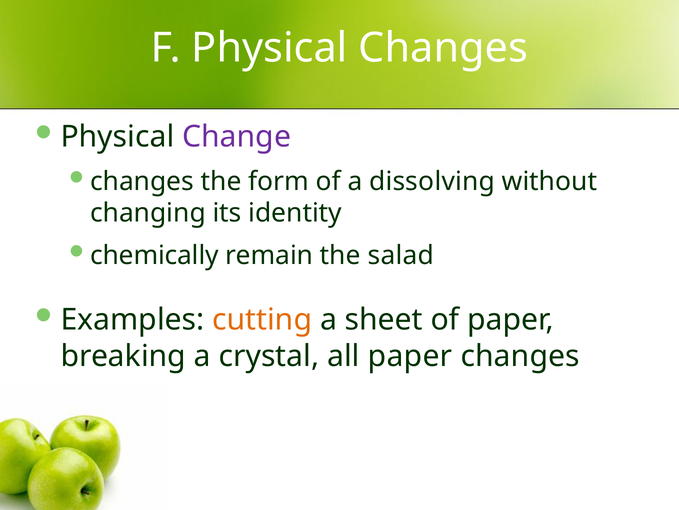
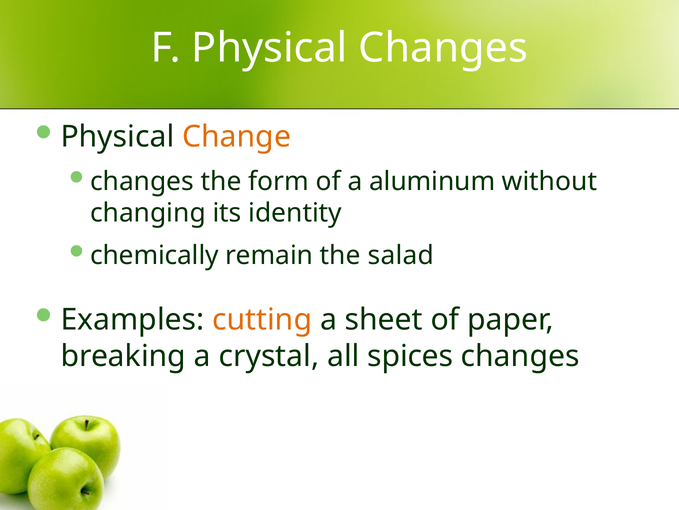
Change colour: purple -> orange
dissolving: dissolving -> aluminum
all paper: paper -> spices
